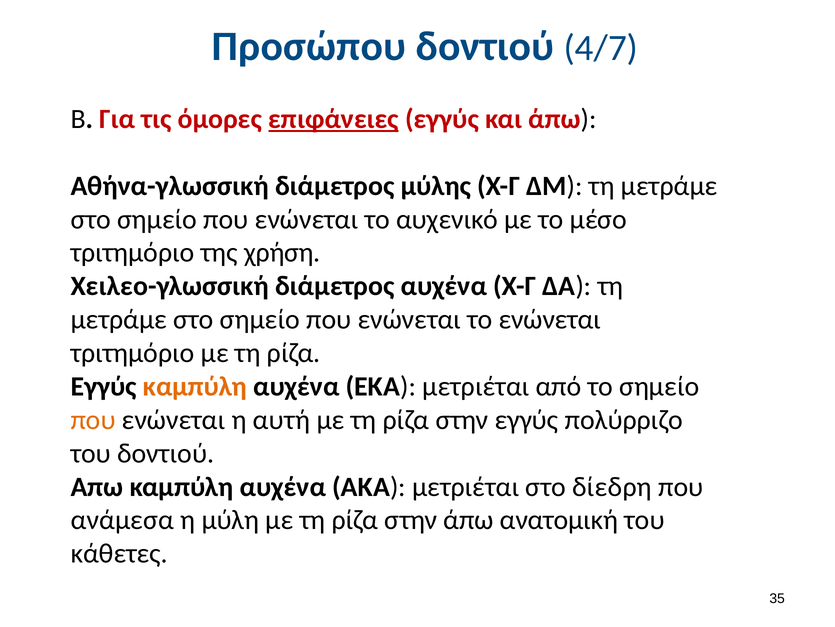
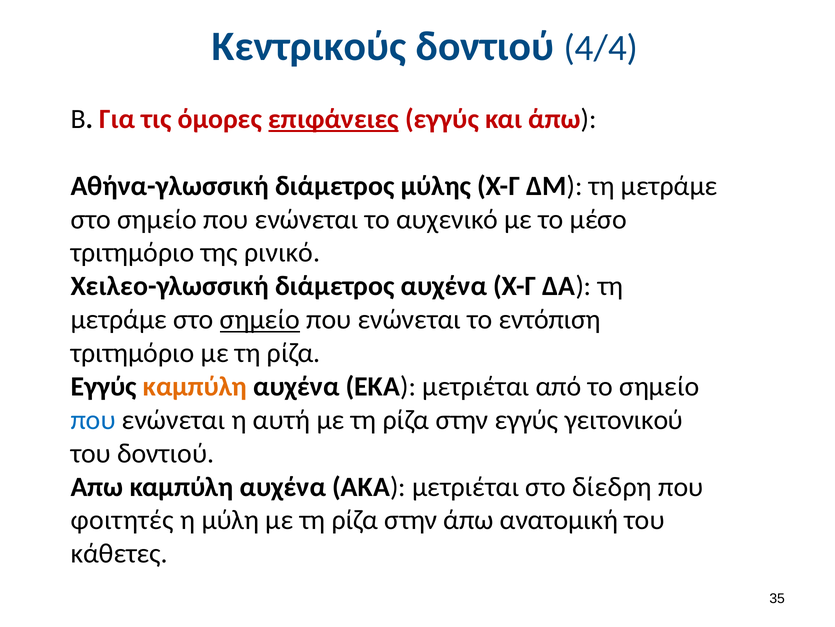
Προσώπου: Προσώπου -> Κεντρικούς
4/7: 4/7 -> 4/4
χρήση: χρήση -> ρινικό
σημείο at (260, 319) underline: none -> present
το ενώνεται: ενώνεται -> εντόπιση
που at (93, 419) colour: orange -> blue
πολύρριζο: πολύρριζο -> γειτονικού
ανάμεσα: ανάμεσα -> φοιτητές
